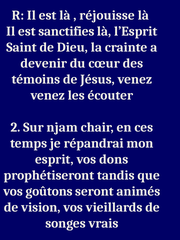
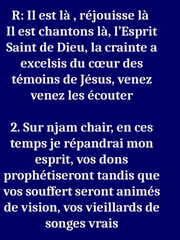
sanctifies: sanctifies -> chantons
devenir: devenir -> excelsis
goûtons: goûtons -> souffert
